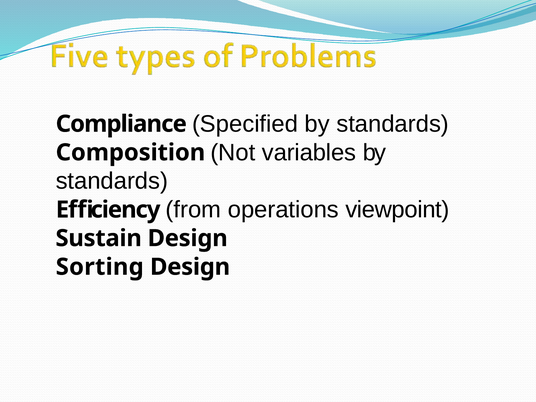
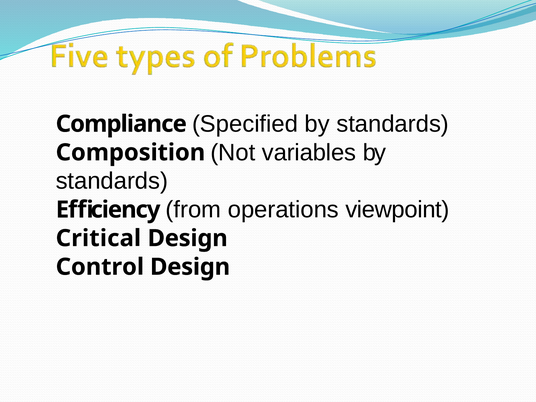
Sustain: Sustain -> Critical
Sorting: Sorting -> Control
